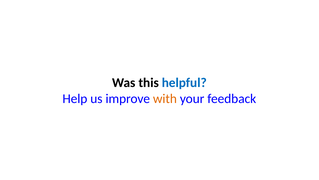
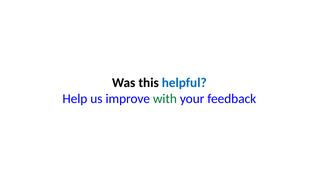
with colour: orange -> green
